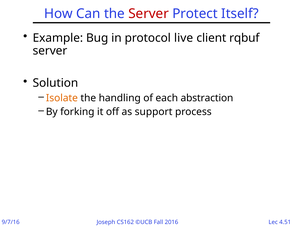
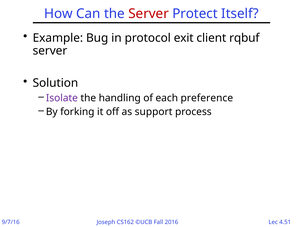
live: live -> exit
Isolate colour: orange -> purple
abstraction: abstraction -> preference
